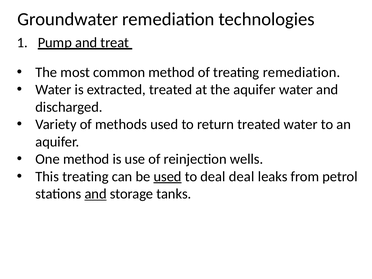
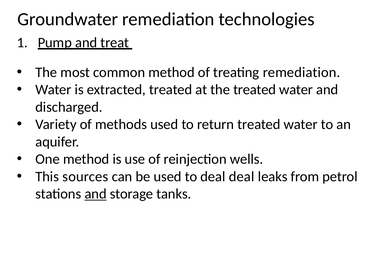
the aquifer: aquifer -> treated
This treating: treating -> sources
used at (168, 177) underline: present -> none
